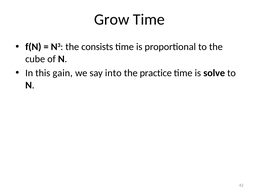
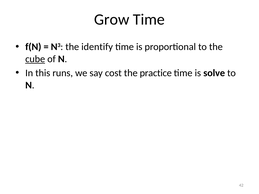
consists: consists -> identify
cube underline: none -> present
gain: gain -> runs
into: into -> cost
